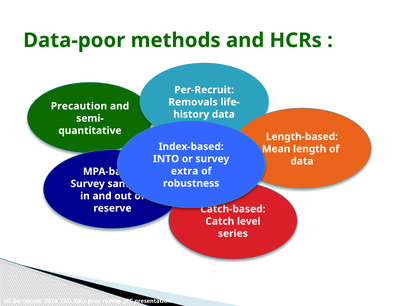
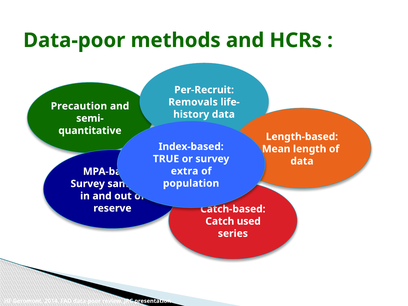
INTO: INTO -> TRUE
robustness: robustness -> population
level: level -> used
